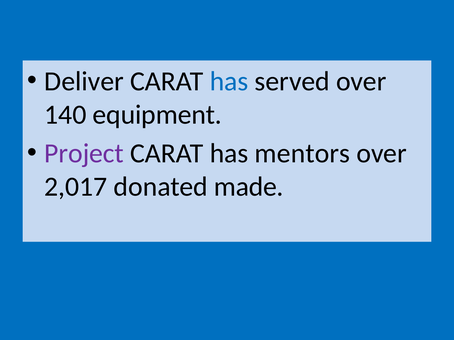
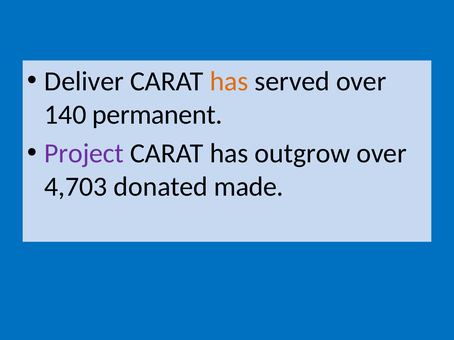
has at (229, 81) colour: blue -> orange
equipment: equipment -> permanent
mentors: mentors -> outgrow
2,017: 2,017 -> 4,703
